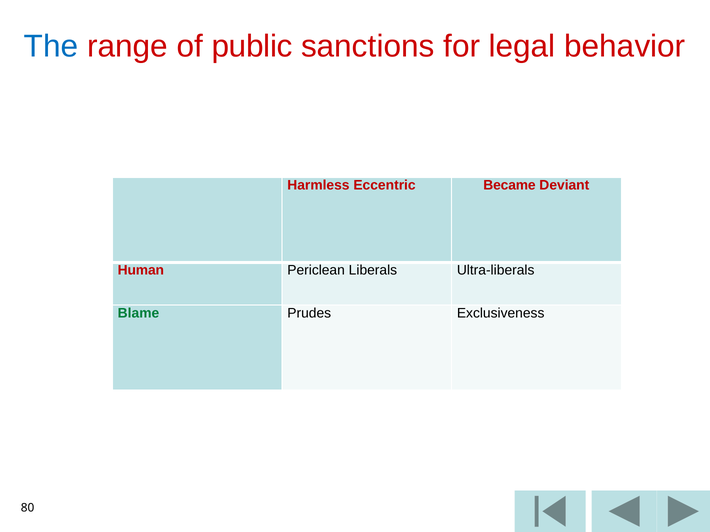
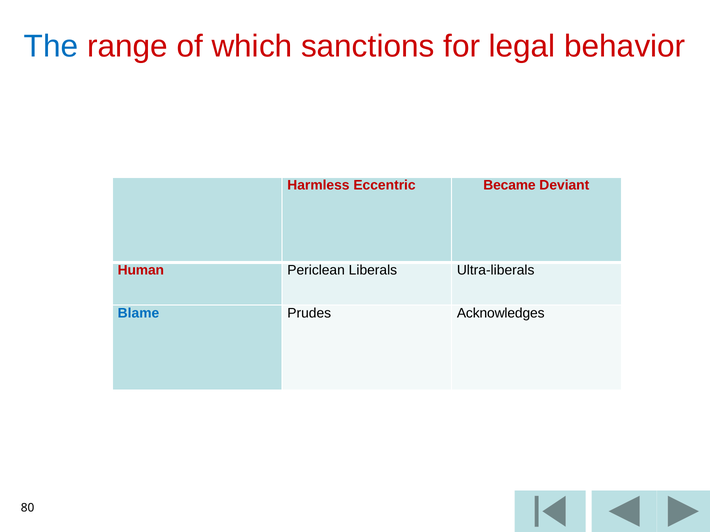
public: public -> which
Blame colour: green -> blue
Exclusiveness: Exclusiveness -> Acknowledges
